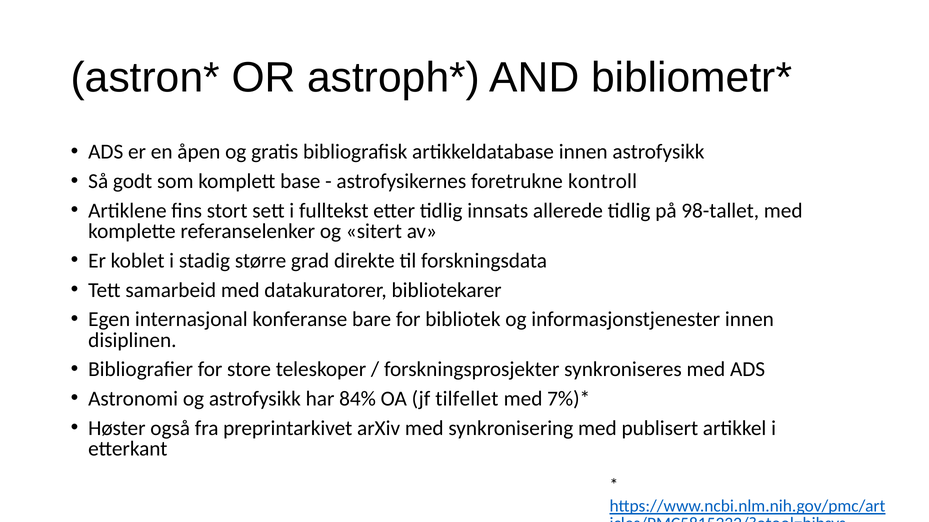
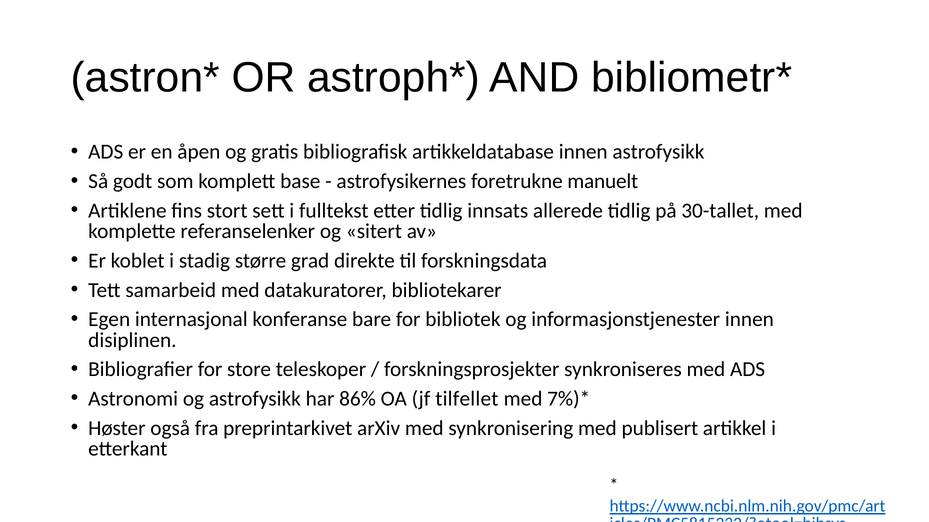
kontroll: kontroll -> manuelt
98-tallet: 98-tallet -> 30-tallet
84%: 84% -> 86%
